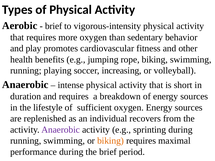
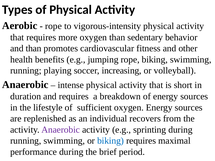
brief at (54, 26): brief -> rope
and play: play -> than
biking at (111, 141) colour: orange -> blue
